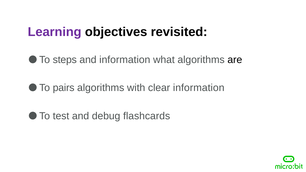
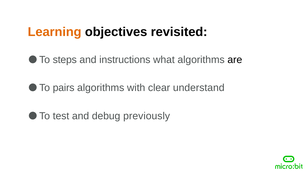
Learning colour: purple -> orange
and information: information -> instructions
clear information: information -> understand
flashcards: flashcards -> previously
